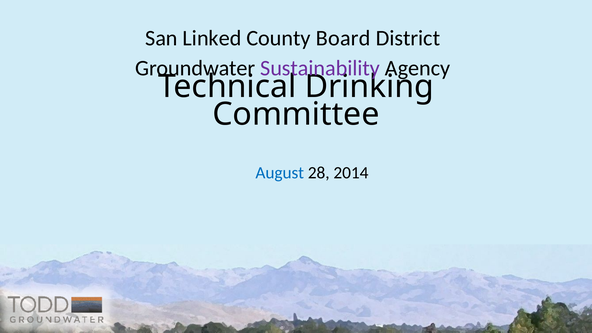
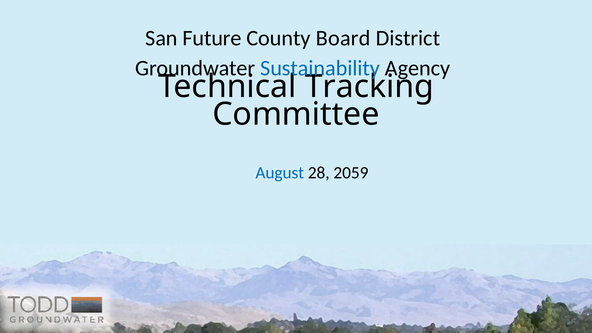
Linked: Linked -> Future
Sustainability colour: purple -> blue
Drinking: Drinking -> Tracking
2014: 2014 -> 2059
